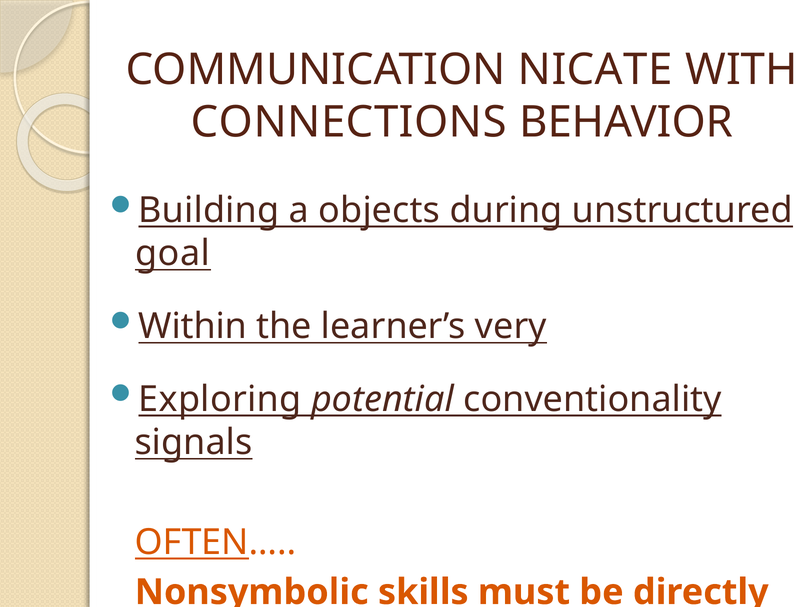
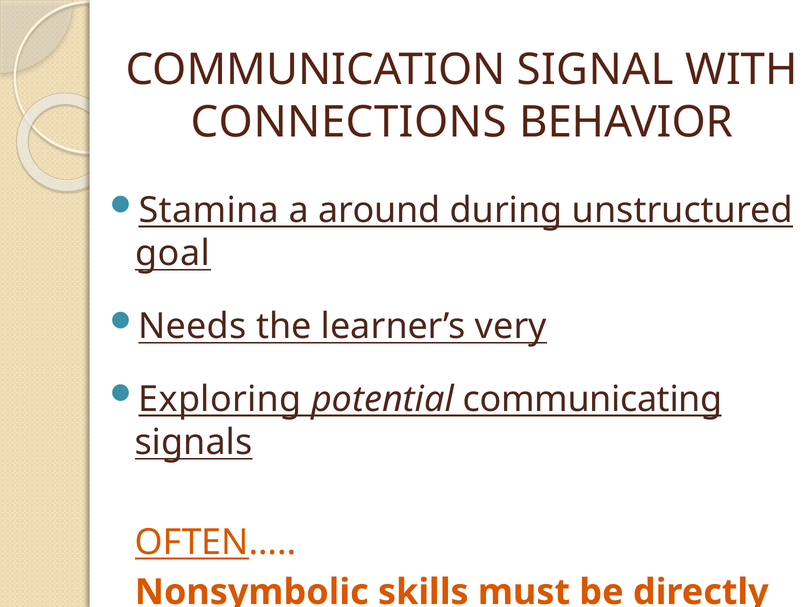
NICATE: NICATE -> SIGNAL
Building: Building -> Stamina
objects: objects -> around
Within: Within -> Needs
conventionality: conventionality -> communicating
